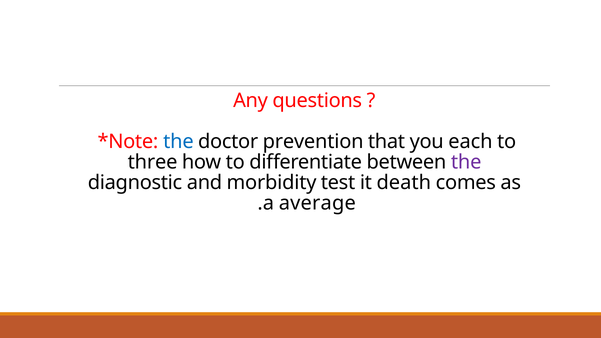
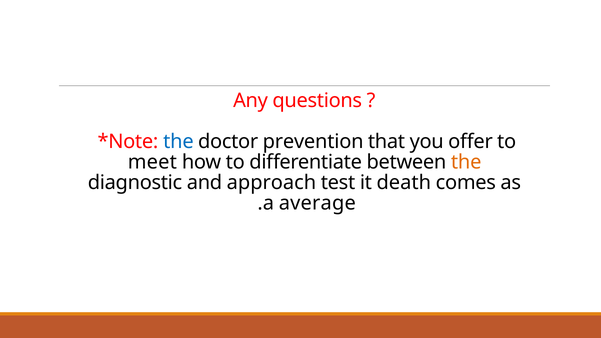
each: each -> offer
three: three -> meet
the at (466, 162) colour: purple -> orange
morbidity: morbidity -> approach
